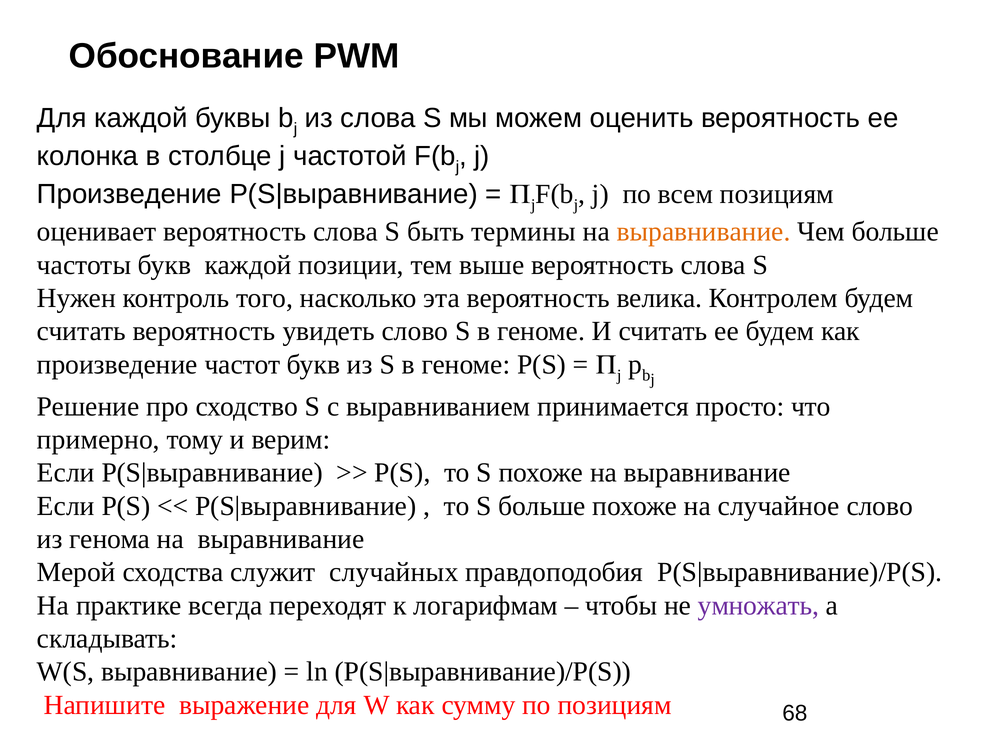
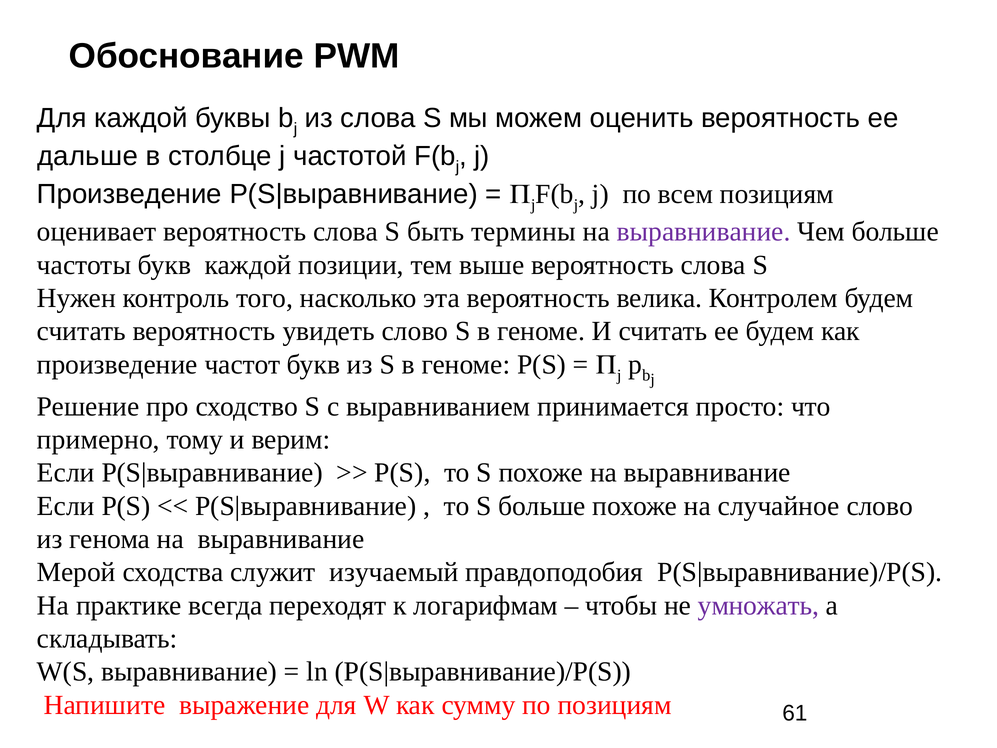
колонка: колонка -> дальше
выравнивание at (704, 232) colour: orange -> purple
случайных: случайных -> изучаемый
68: 68 -> 61
